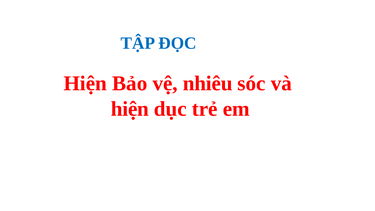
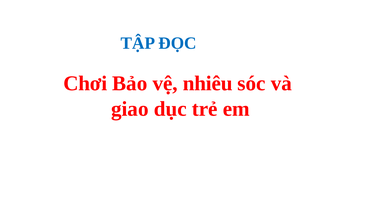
Hiện at (85, 83): Hiện -> Chơi
hiện at (130, 109): hiện -> giao
